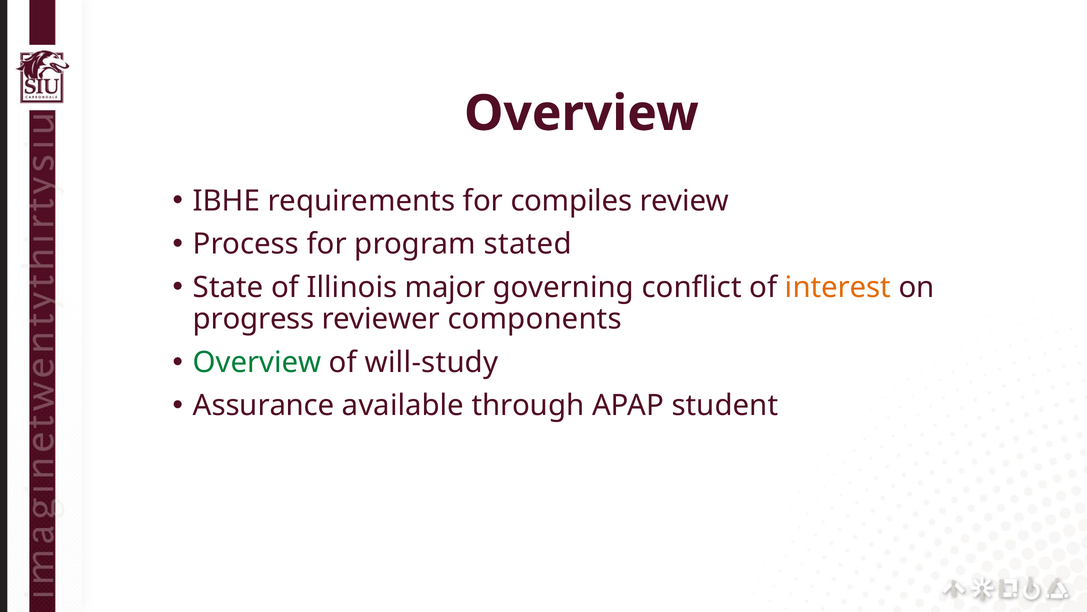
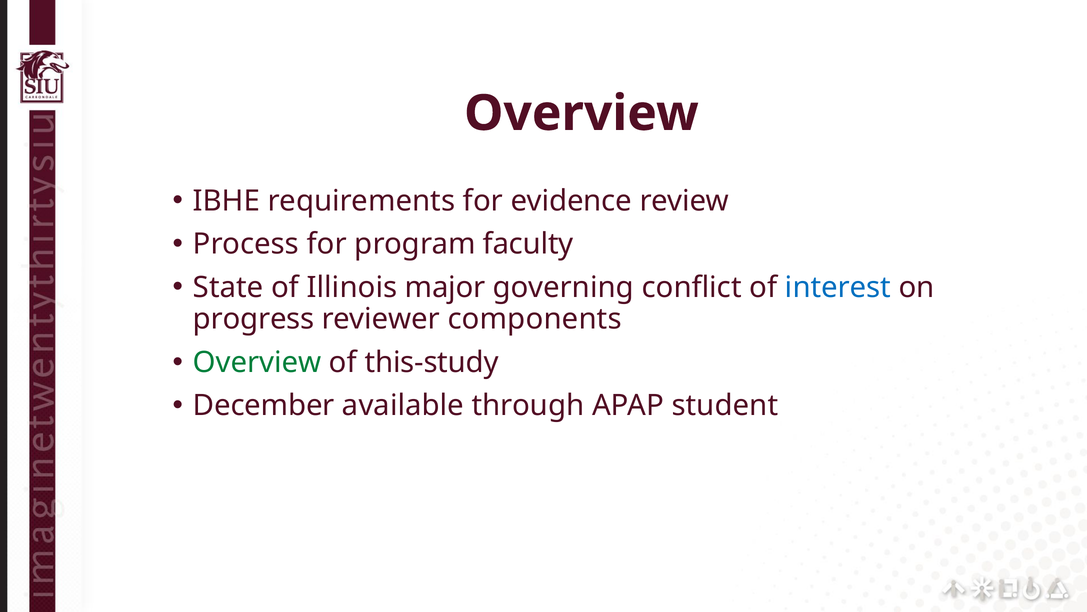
compiles: compiles -> evidence
stated: stated -> faculty
interest colour: orange -> blue
will-study: will-study -> this-study
Assurance: Assurance -> December
